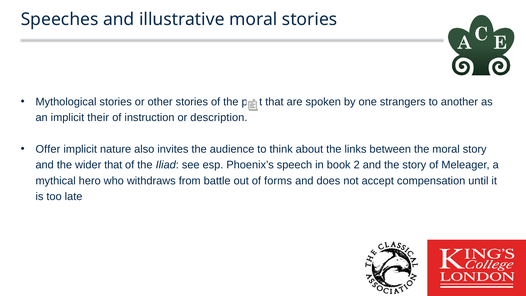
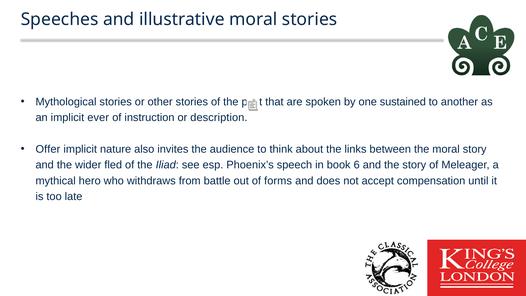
strangers: strangers -> sustained
their: their -> ever
wider that: that -> fled
2: 2 -> 6
